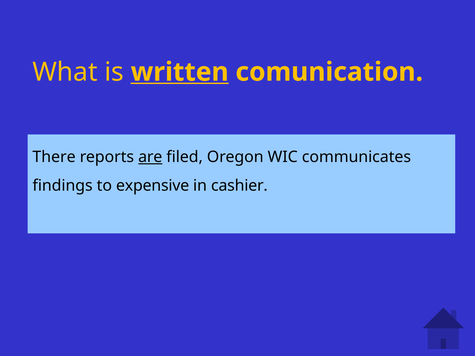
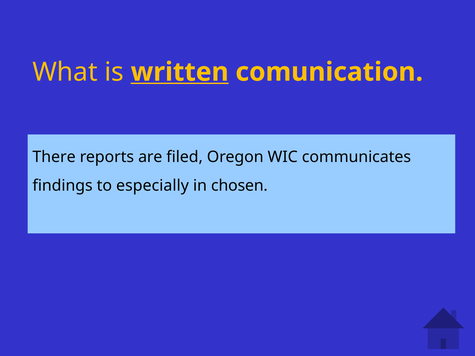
are underline: present -> none
expensive: expensive -> especially
cashier: cashier -> chosen
